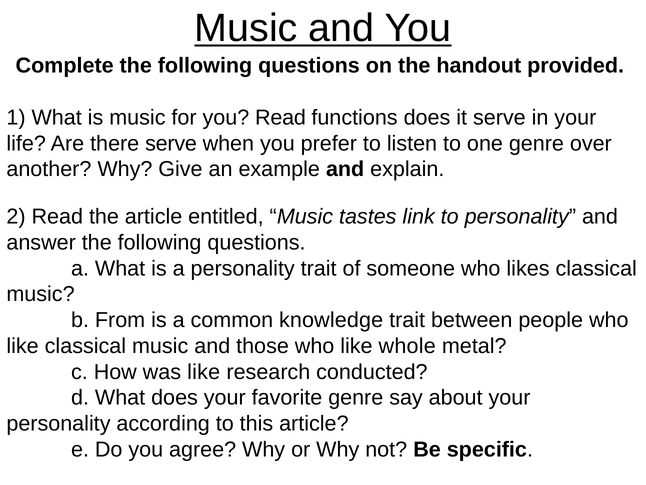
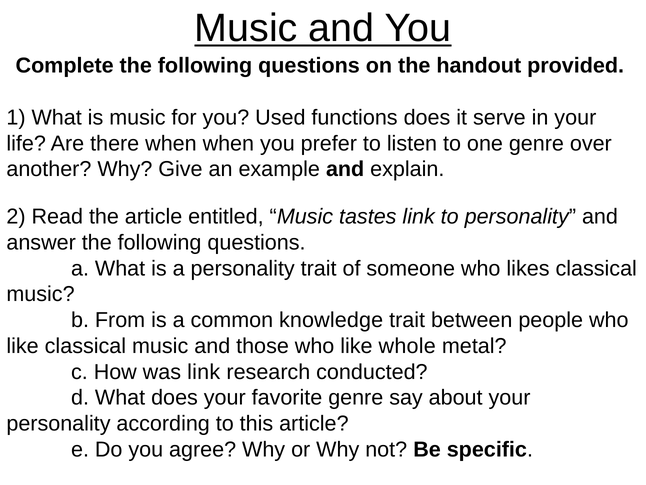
you Read: Read -> Used
there serve: serve -> when
was like: like -> link
